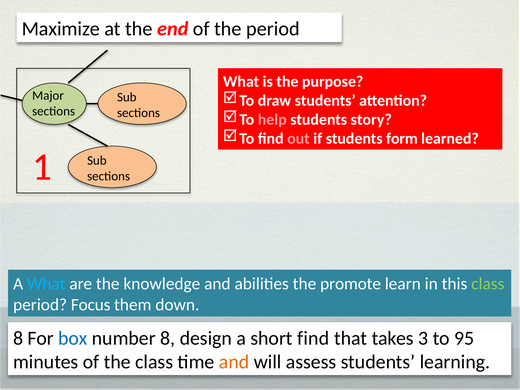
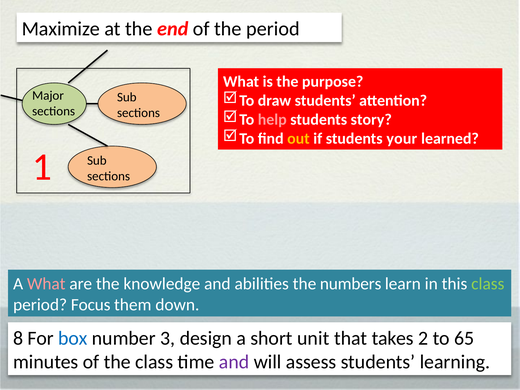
out colour: pink -> yellow
form: form -> your
What at (46, 284) colour: light blue -> pink
promote: promote -> numbers
number 8: 8 -> 3
short find: find -> unit
3: 3 -> 2
95: 95 -> 65
and at (234, 362) colour: orange -> purple
